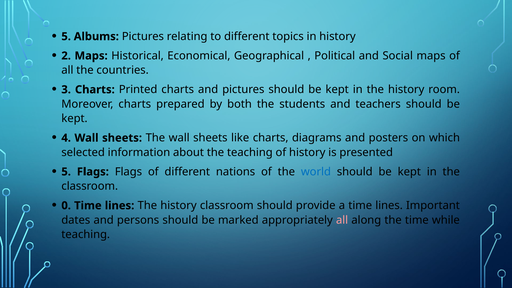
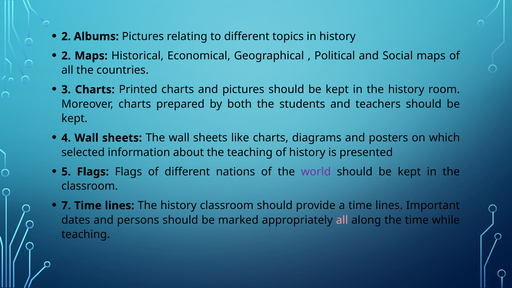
5 at (66, 36): 5 -> 2
world colour: blue -> purple
0: 0 -> 7
